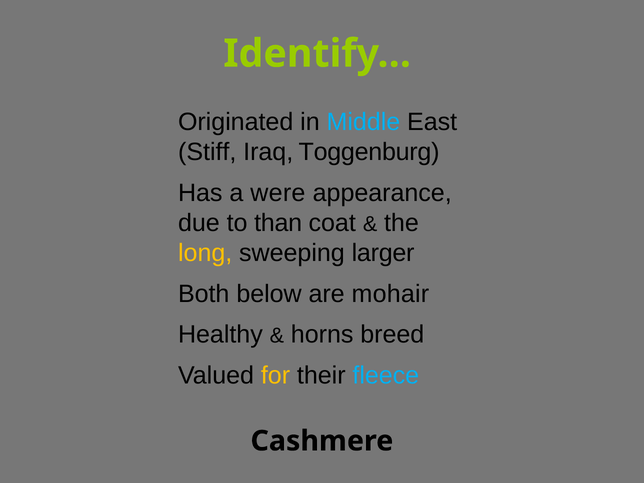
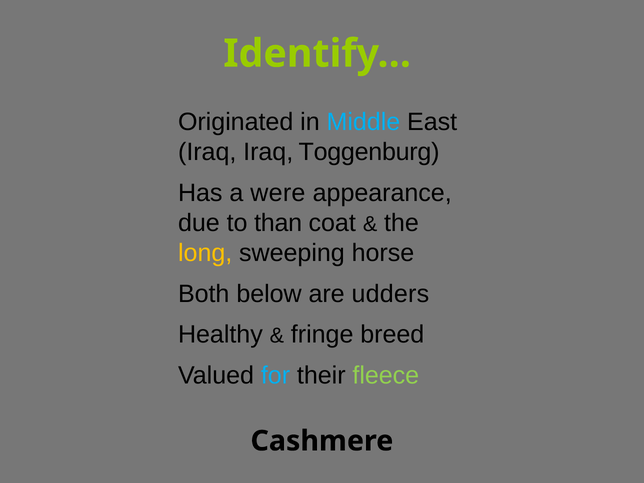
Stiff at (207, 152): Stiff -> Iraq
larger: larger -> horse
mohair: mohair -> udders
horns: horns -> fringe
for colour: yellow -> light blue
fleece colour: light blue -> light green
